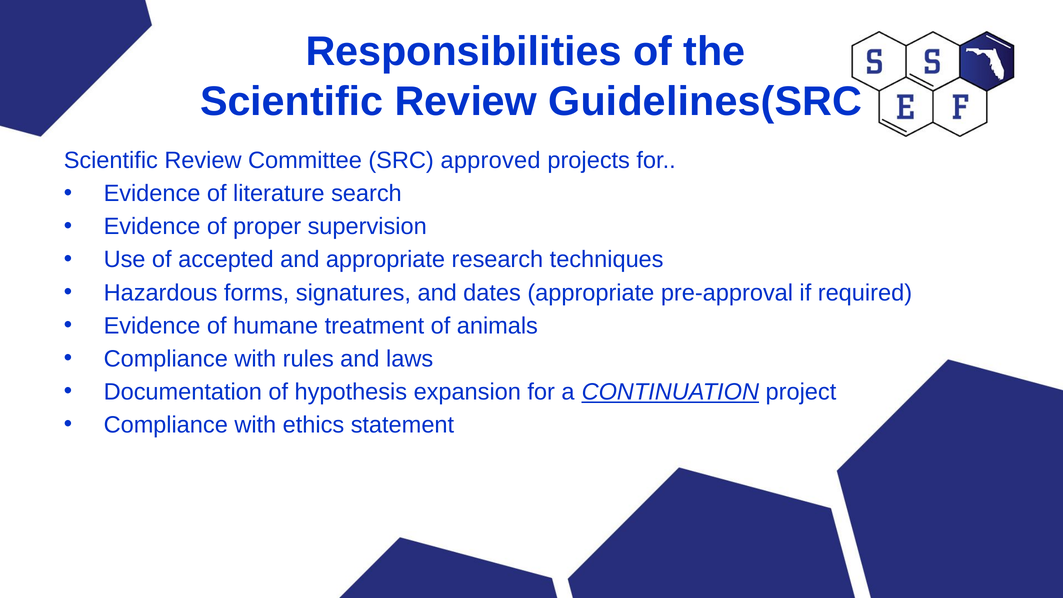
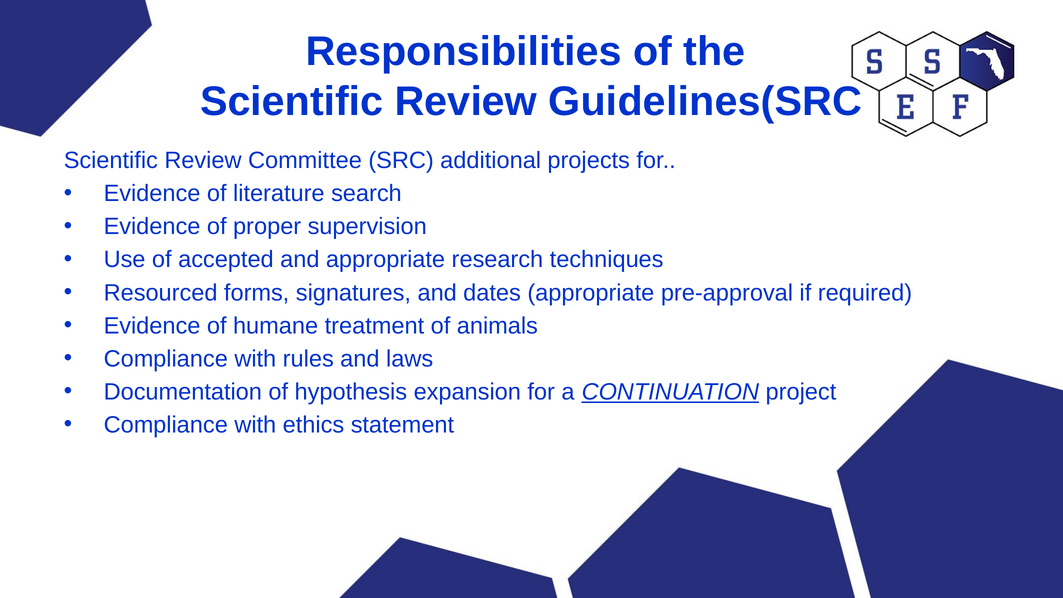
approved: approved -> additional
Hazardous: Hazardous -> Resourced
